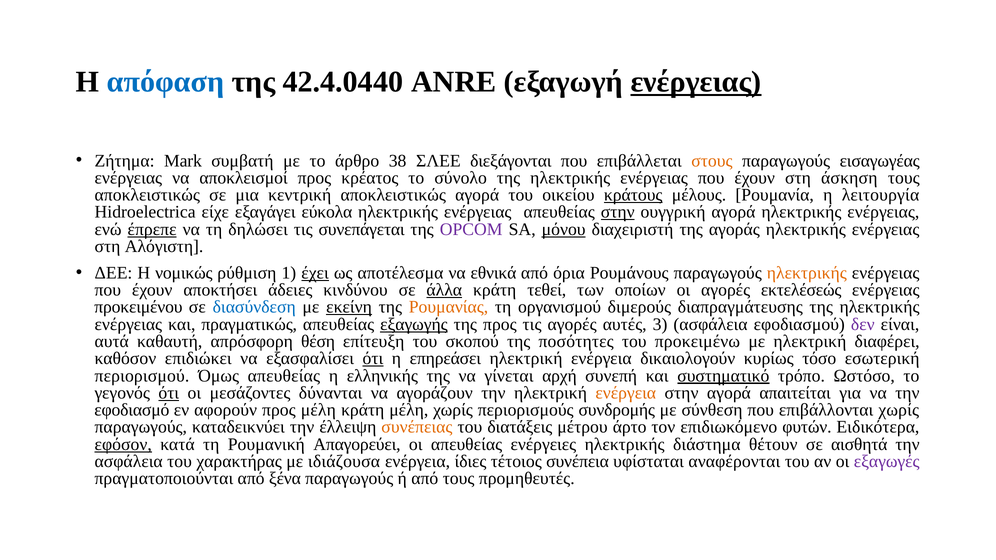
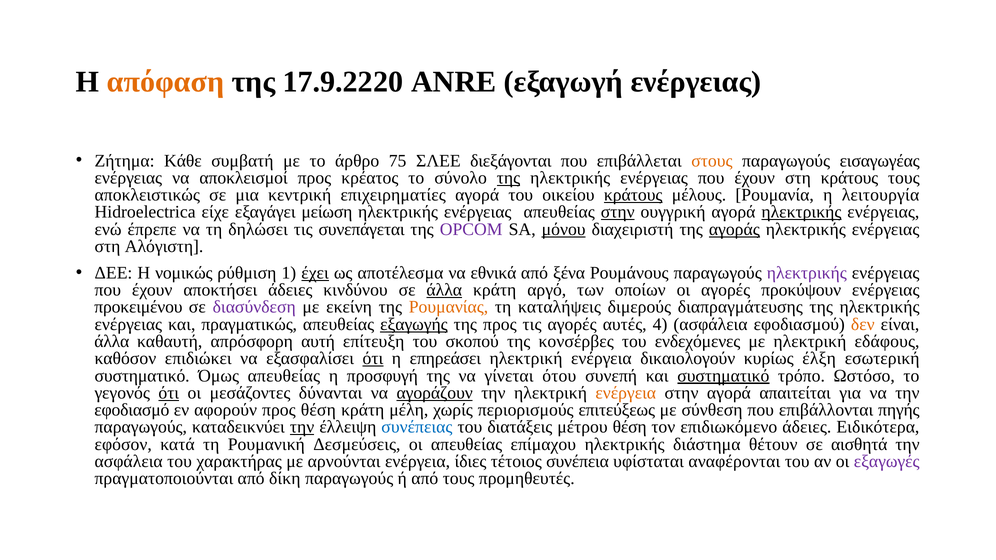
απόφαση colour: blue -> orange
42.4.0440: 42.4.0440 -> 17.9.2220
ενέργειας at (696, 82) underline: present -> none
Mark: Mark -> Κάθε
38: 38 -> 75
της at (509, 178) underline: none -> present
στη άσκηση: άσκηση -> κράτους
κεντρική αποκλειστικώς: αποκλειστικώς -> επιχειρηματίες
εύκολα: εύκολα -> μείωση
ηλεκτρικής at (801, 212) underline: none -> present
έπρεπε underline: present -> none
αγοράς underline: none -> present
όρια: όρια -> ξένα
ηλεκτρικής at (807, 273) colour: orange -> purple
τεθεί: τεθεί -> αργό
εκτελέσεώς: εκτελέσεώς -> προκύψουν
διασύνδεση colour: blue -> purple
εκείνη underline: present -> none
οργανισμού: οργανισμού -> καταλήψεις
3: 3 -> 4
δεν colour: purple -> orange
αυτά at (112, 342): αυτά -> άλλα
θέση: θέση -> αυτή
ποσότητες: ποσότητες -> κονσέρβες
προκειμένω: προκειμένω -> ενδεχόμενες
διαφέρει: διαφέρει -> εδάφους
τόσο: τόσο -> έλξη
περιορισμού at (142, 376): περιορισμού -> συστηματικό
ελληνικής: ελληνικής -> προσφυγή
αρχή: αρχή -> ότου
αγοράζουν underline: none -> present
προς μέλη: μέλη -> θέση
συνδρομής: συνδρομής -> επιτεύξεως
επιβάλλονται χωρίς: χωρίς -> πηγής
την at (302, 427) underline: none -> present
συνέπειας colour: orange -> blue
μέτρου άρτο: άρτο -> θέση
επιδιωκόμενο φυτών: φυτών -> άδειες
εφόσον underline: present -> none
Απαγορεύει: Απαγορεύει -> Δεσμεύσεις
ενέργειες: ενέργειες -> επίμαχου
ιδιάζουσα: ιδιάζουσα -> αρνούνται
ξένα: ξένα -> δίκη
